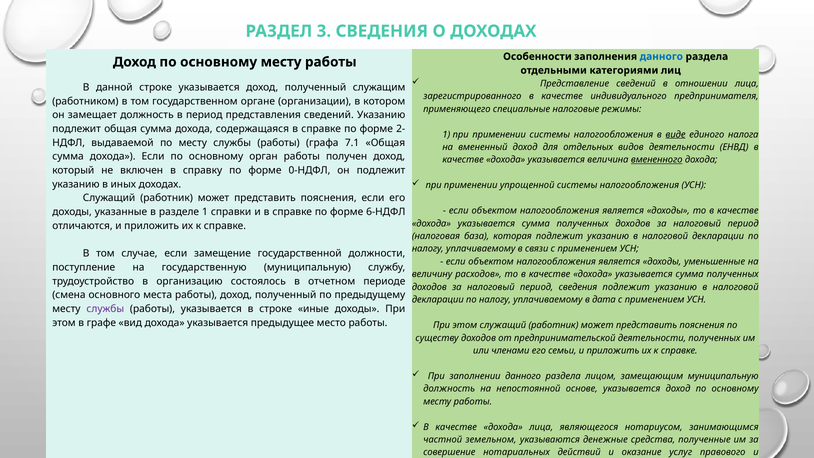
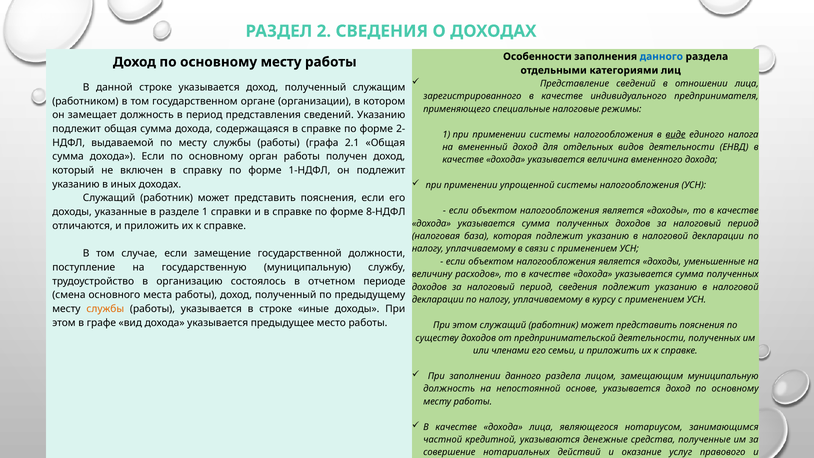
3: 3 -> 2
7.1: 7.1 -> 2.1
вмененного underline: present -> none
0-НДФЛ: 0-НДФЛ -> 1-НДФЛ
6-НДФЛ: 6-НДФЛ -> 8-НДФЛ
дата: дата -> курсу
службы at (105, 309) colour: purple -> orange
земельном: земельном -> кредитной
